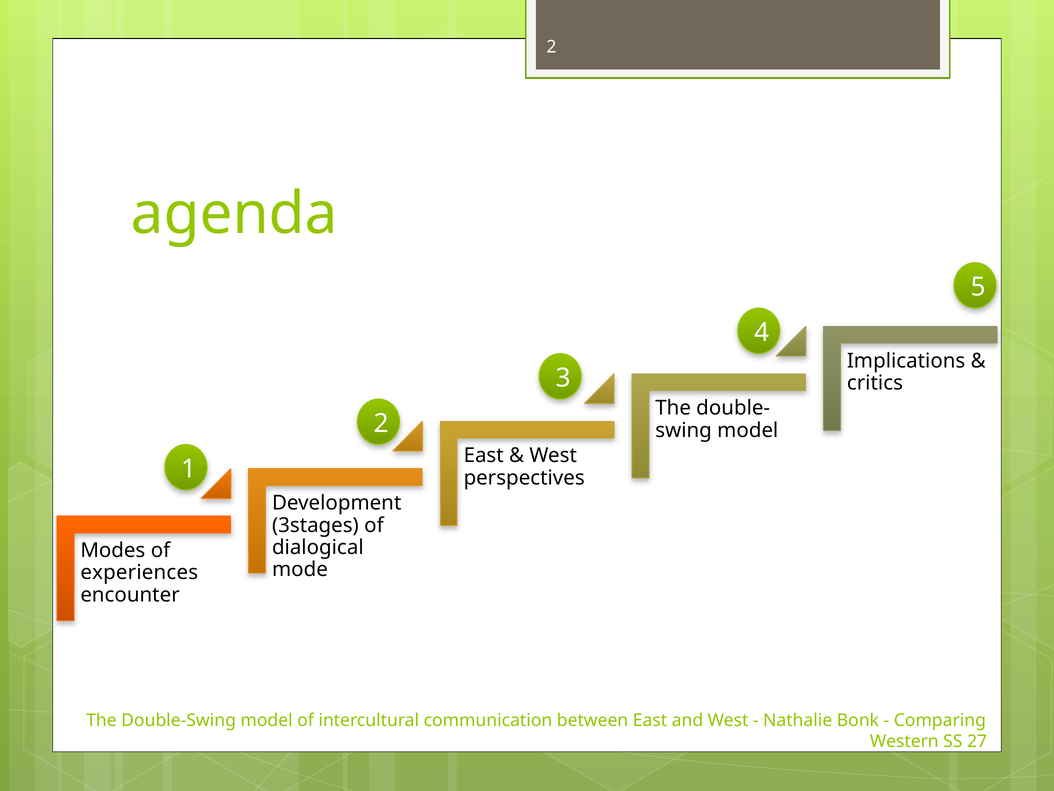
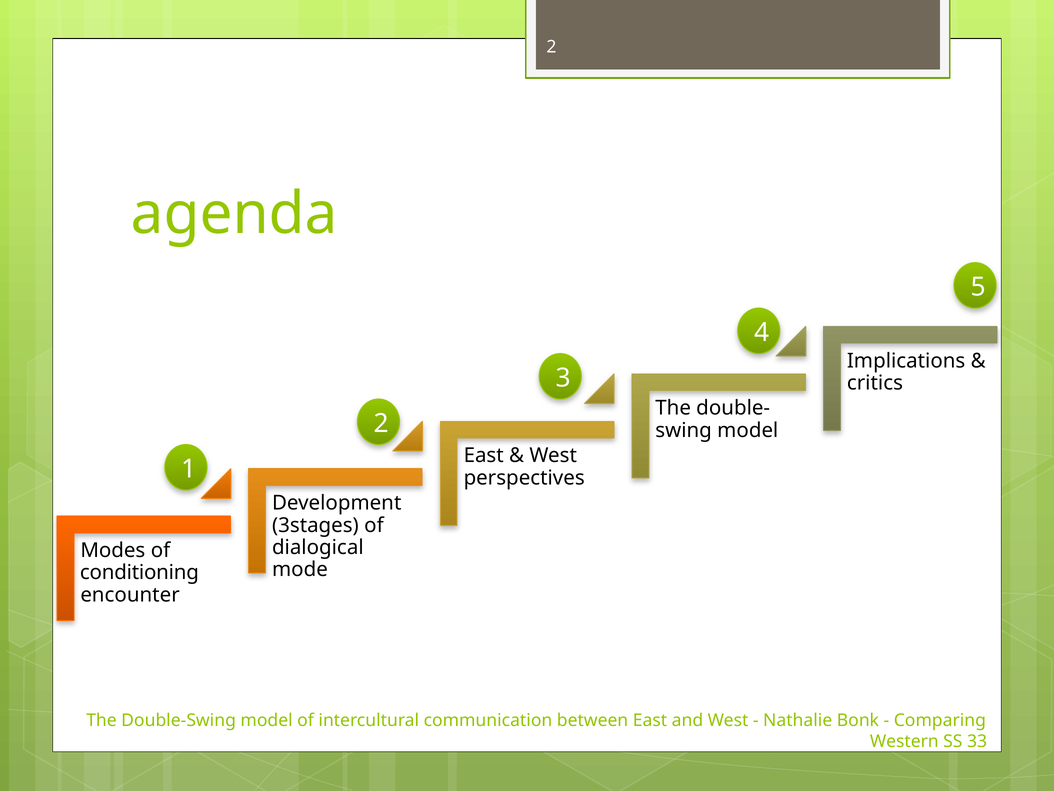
experiences: experiences -> conditioning
27: 27 -> 33
